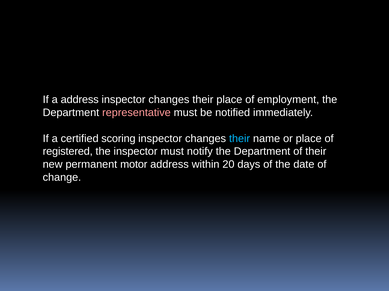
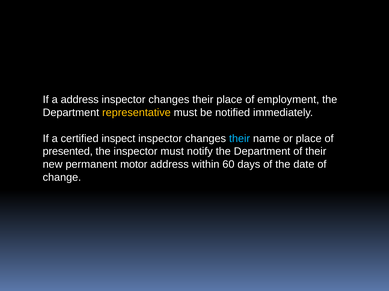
representative colour: pink -> yellow
scoring: scoring -> inspect
registered: registered -> presented
20: 20 -> 60
